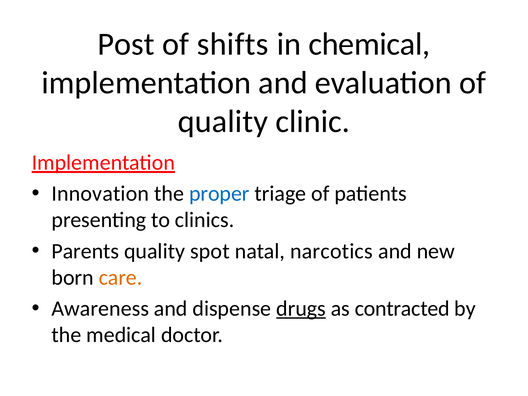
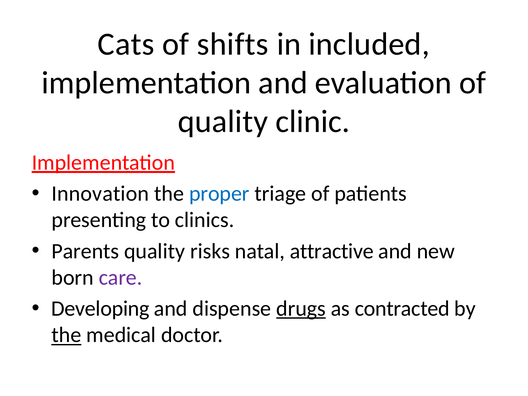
Post: Post -> Cats
chemical: chemical -> included
spot: spot -> risks
narcotics: narcotics -> attractive
care colour: orange -> purple
Awareness: Awareness -> Developing
the at (66, 335) underline: none -> present
